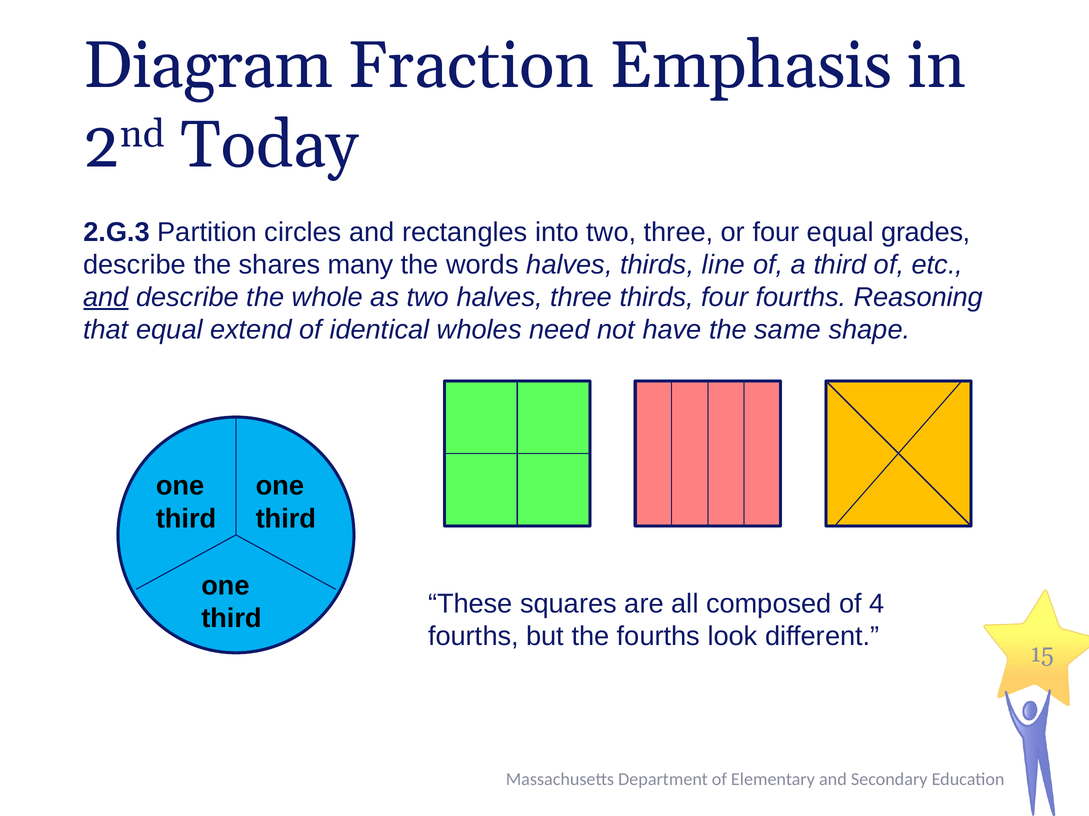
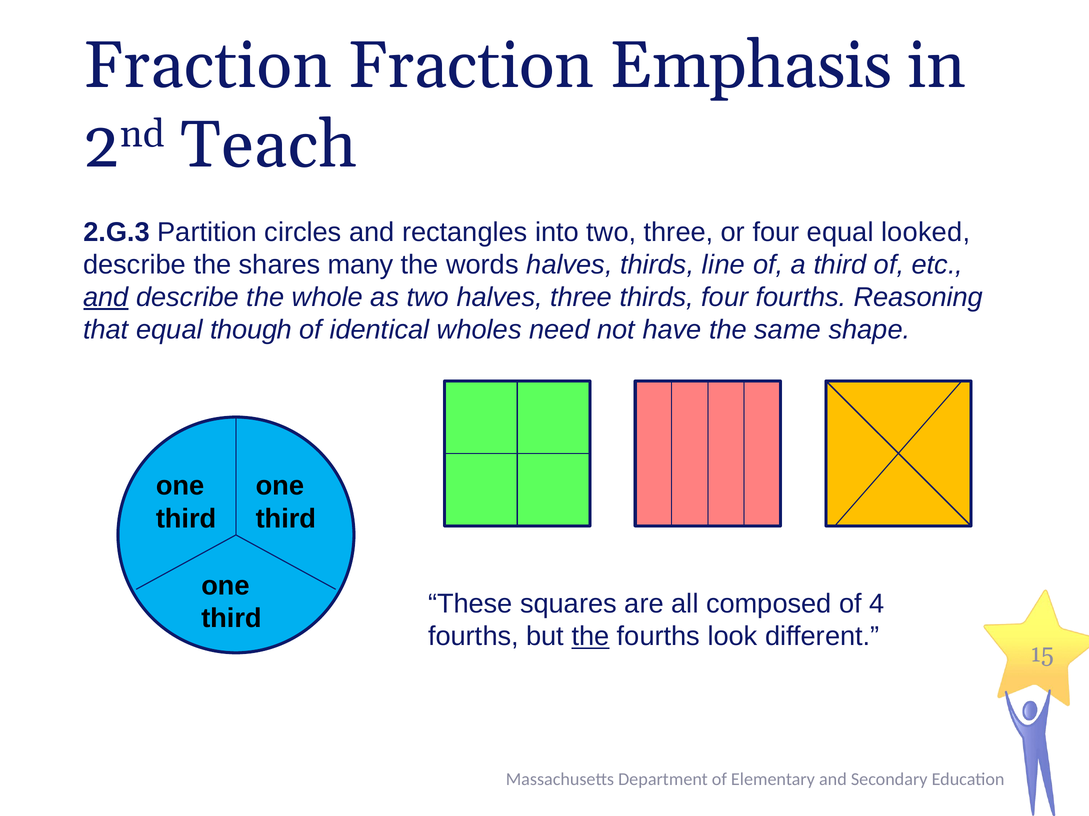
Diagram at (208, 66): Diagram -> Fraction
Today: Today -> Teach
grades: grades -> looked
extend: extend -> though
the at (591, 637) underline: none -> present
